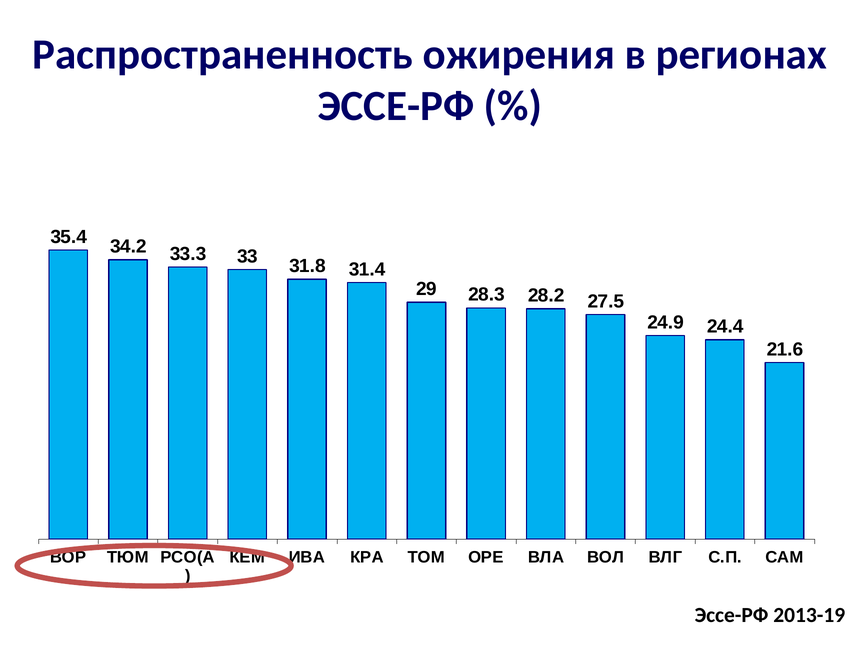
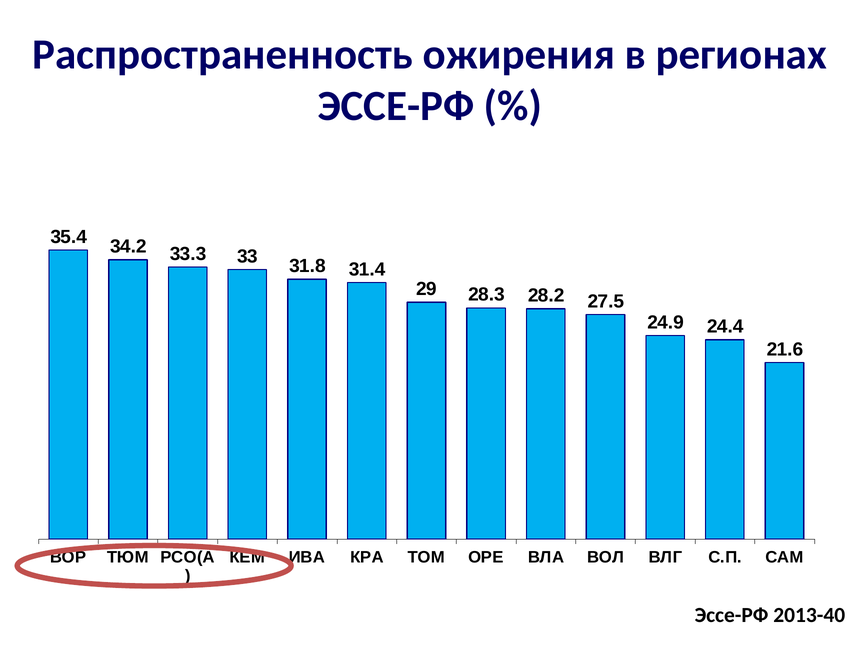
2013-19: 2013-19 -> 2013-40
